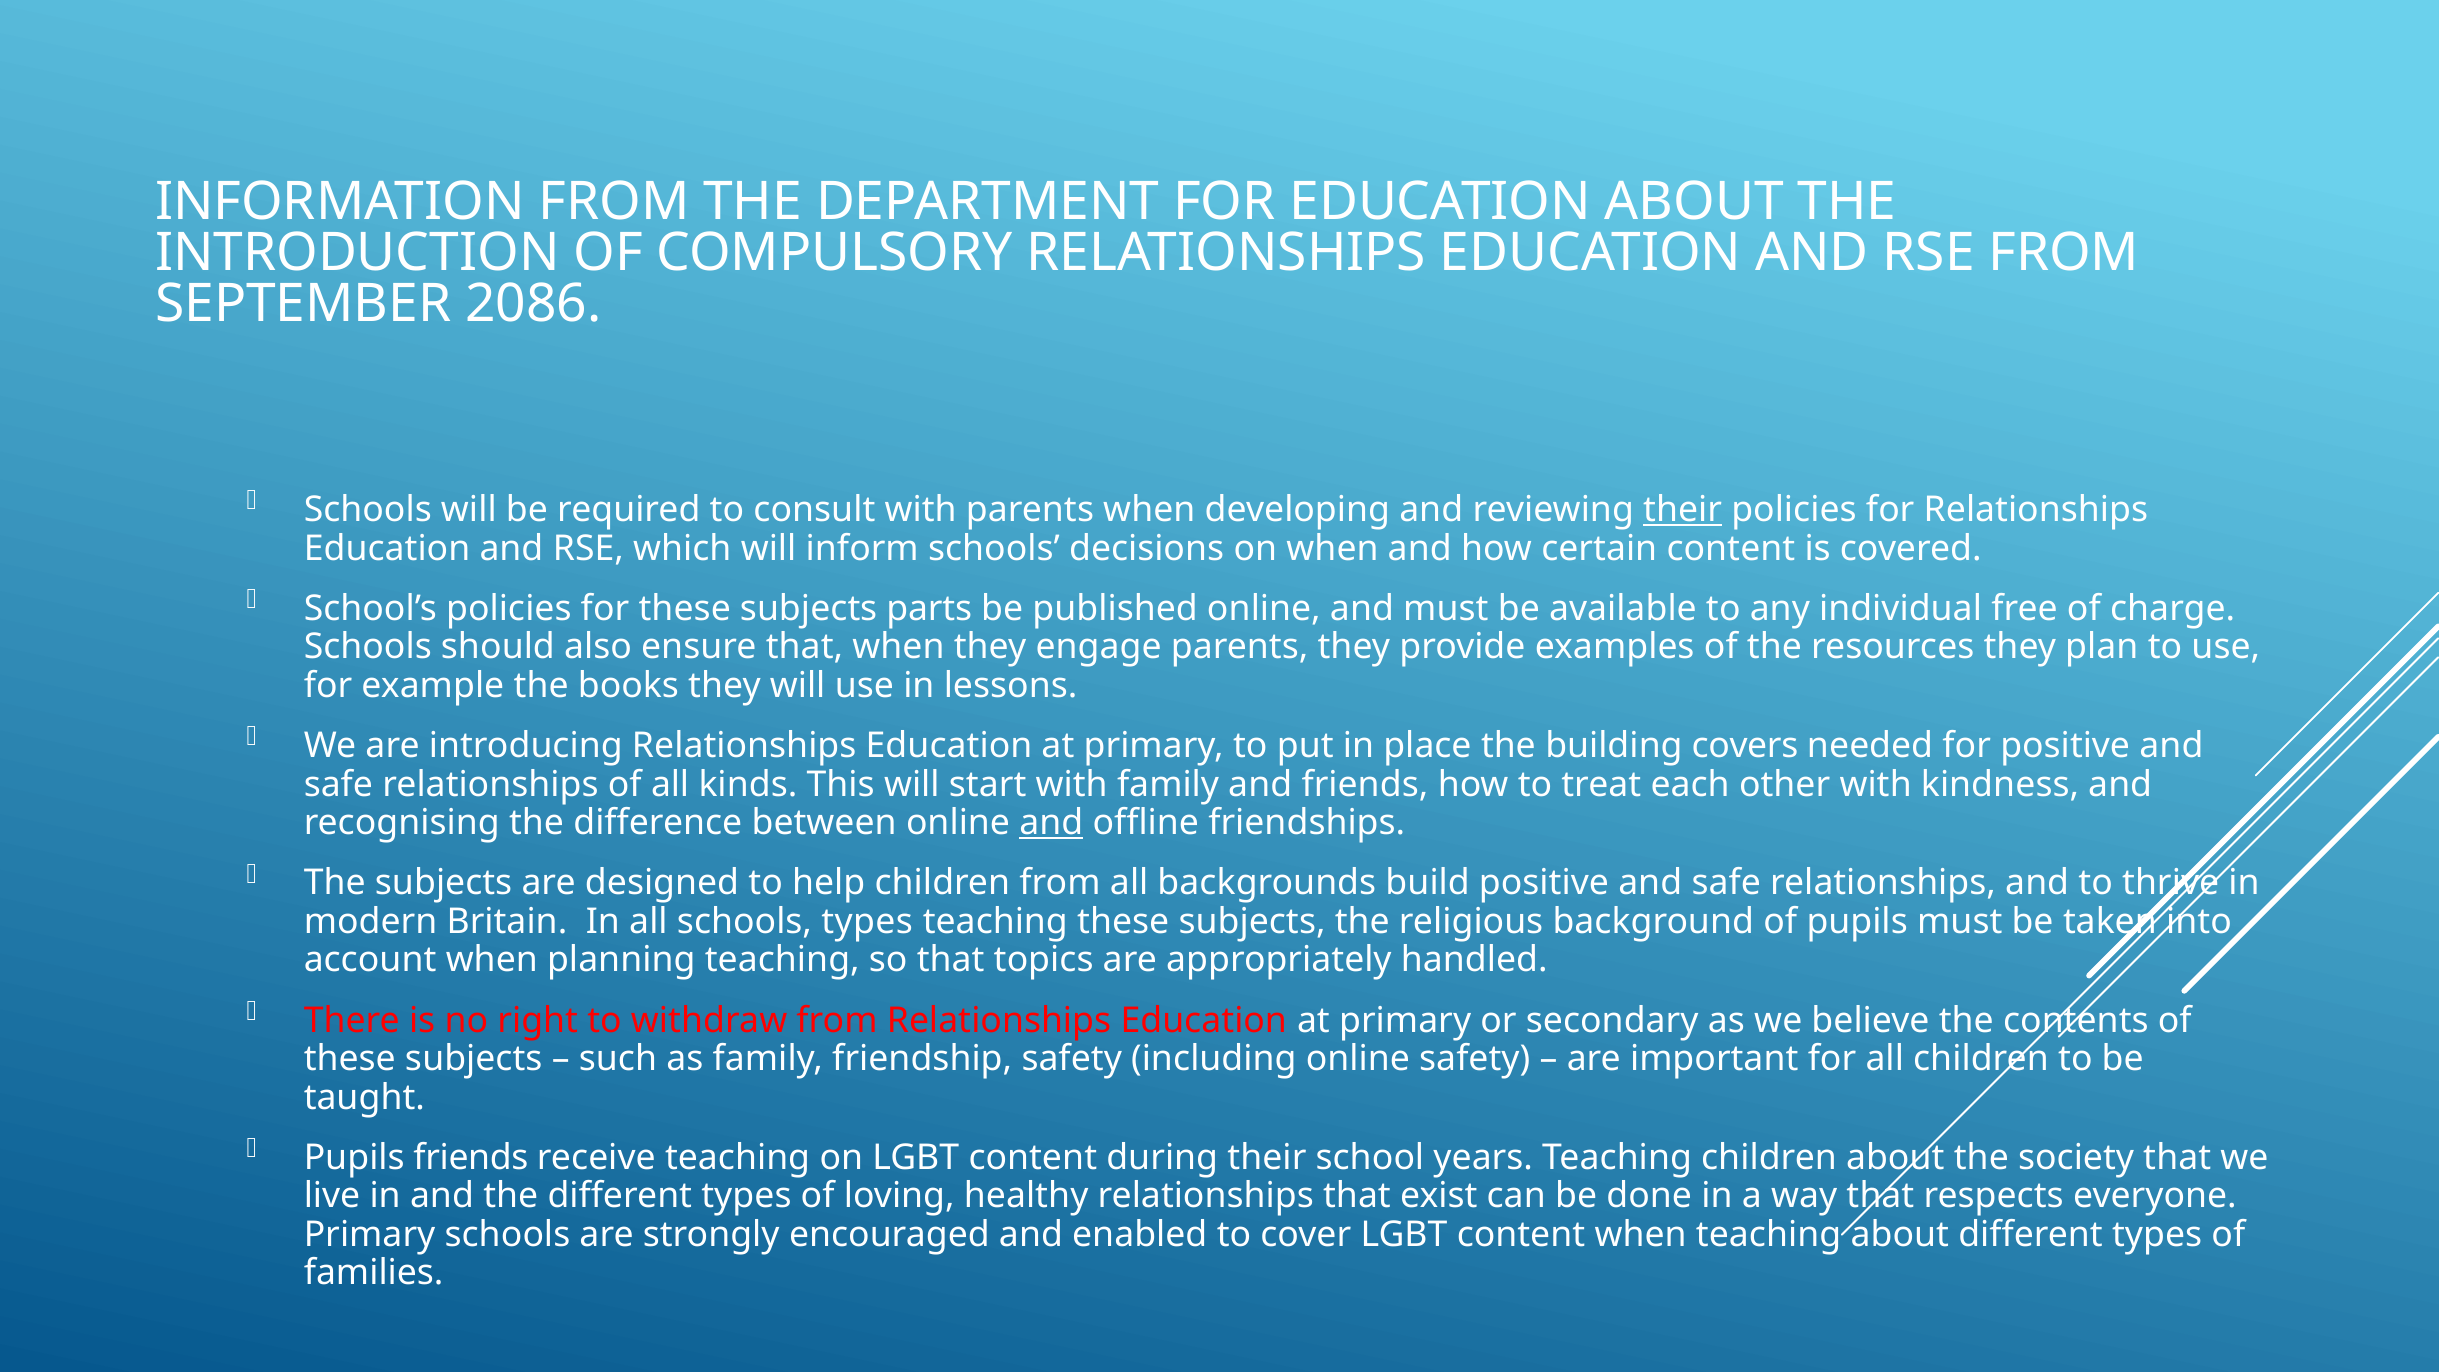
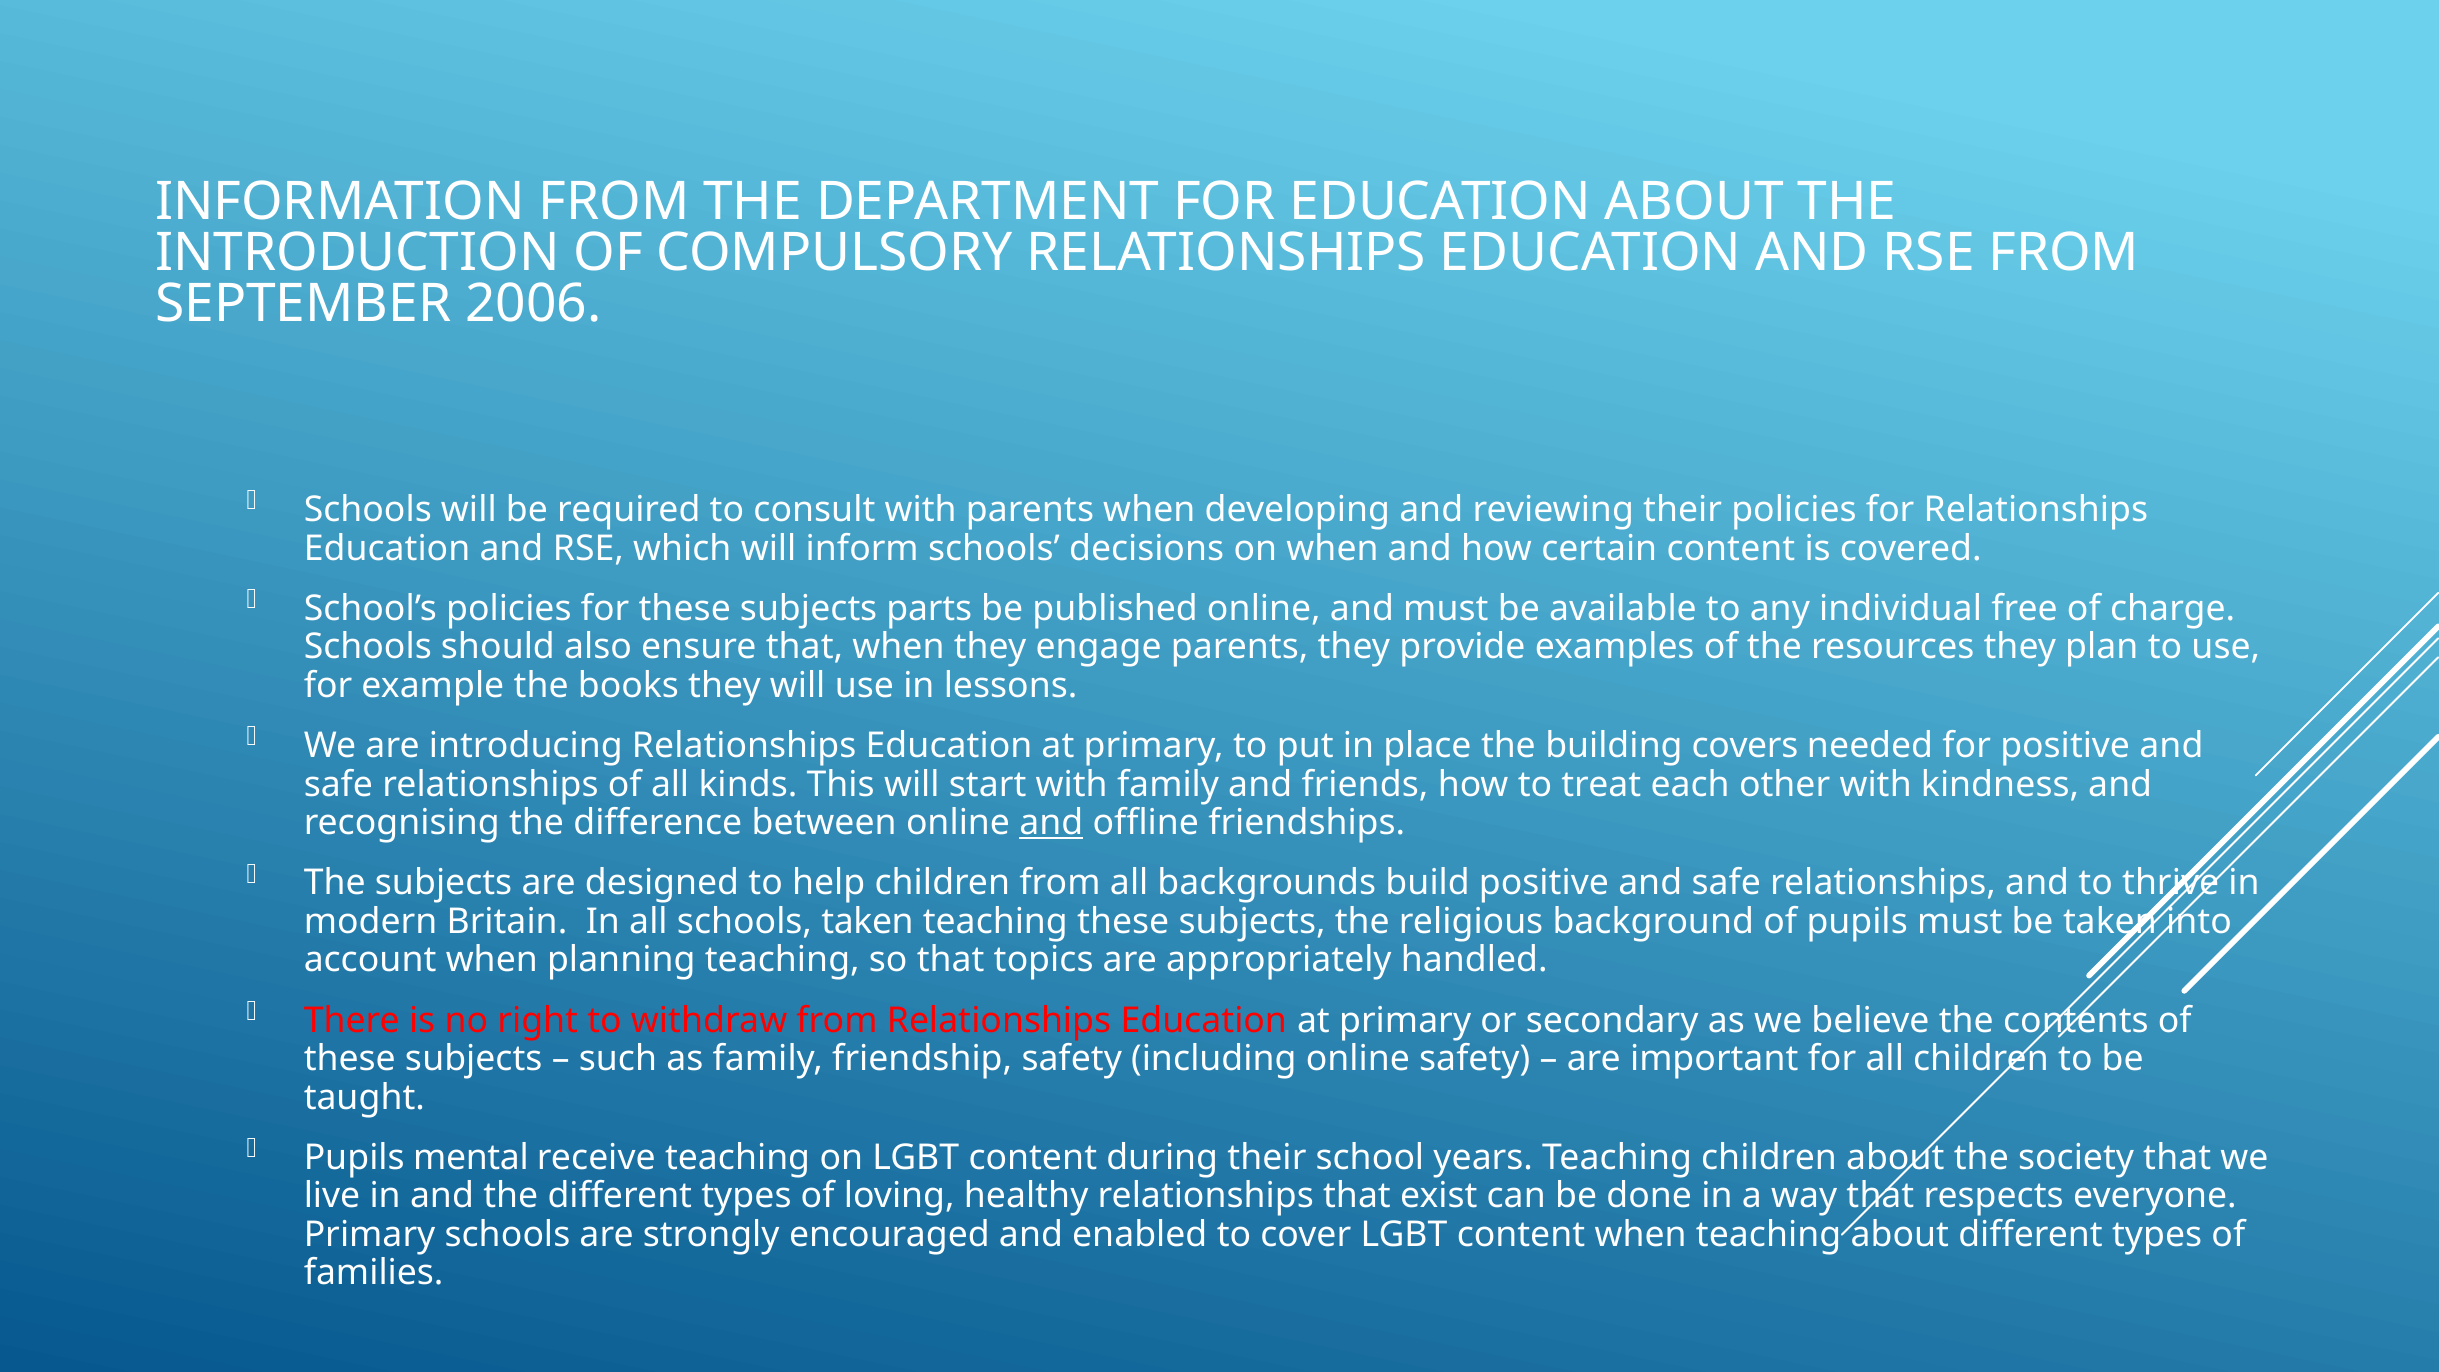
2086: 2086 -> 2006
their at (1683, 510) underline: present -> none
schools types: types -> taken
Pupils friends: friends -> mental
